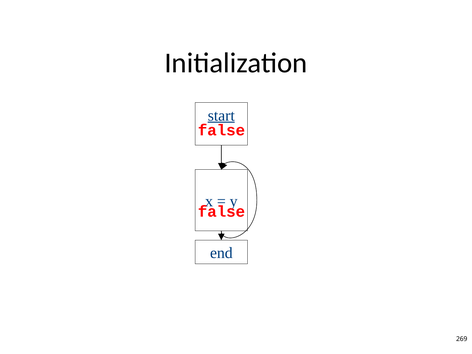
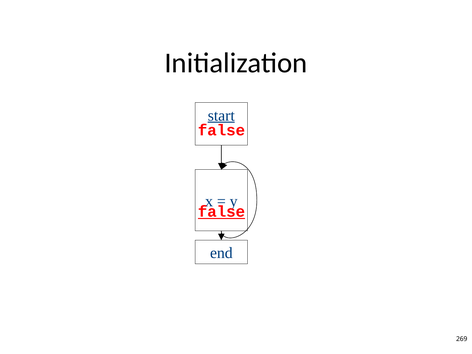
false at (221, 212) underline: none -> present
